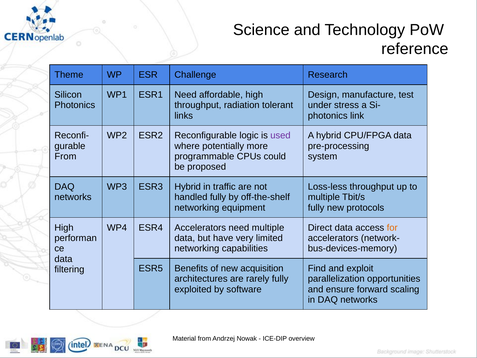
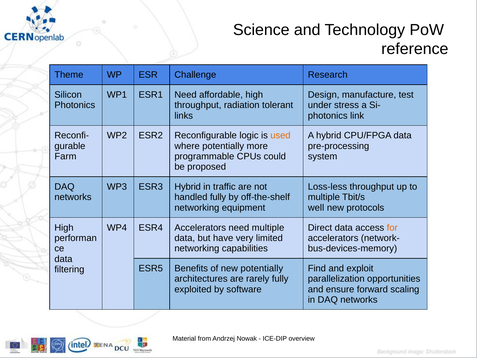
used colour: purple -> orange
From at (65, 156): From -> Farm
fully at (316, 208): fully -> well
new acquisition: acquisition -> potentially
